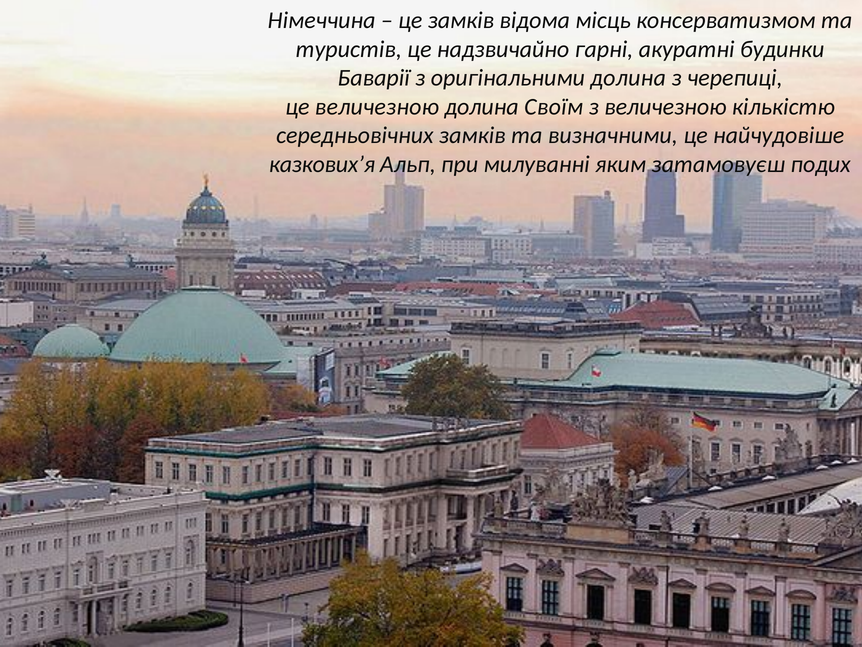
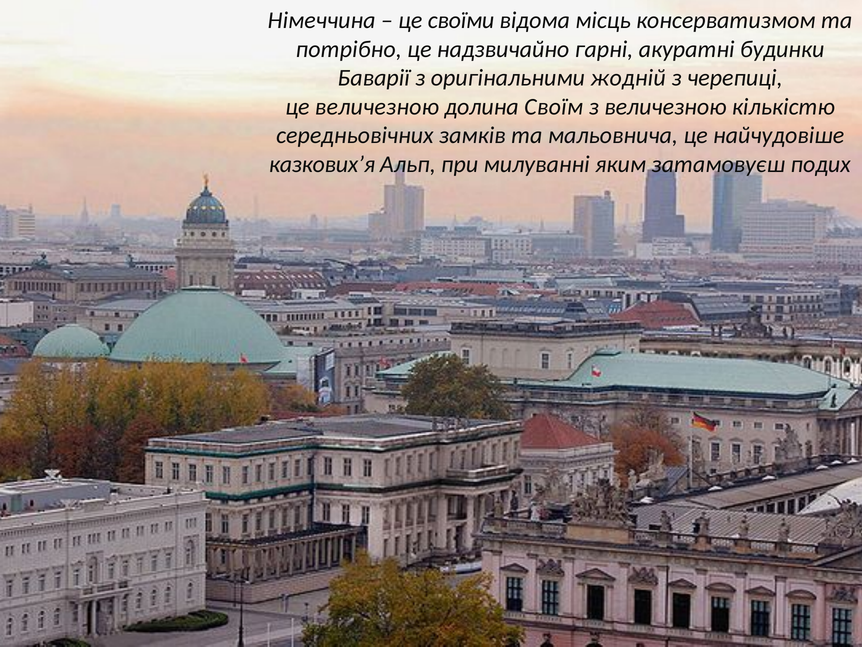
це замків: замків -> своїми
туристів: туристів -> потрібно
оригінальними долина: долина -> жодній
визначними: визначними -> мальовнича
